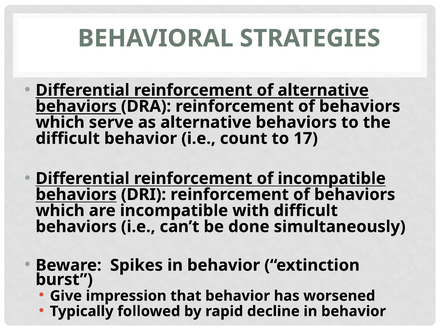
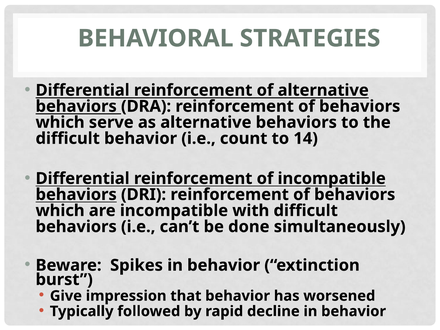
17: 17 -> 14
